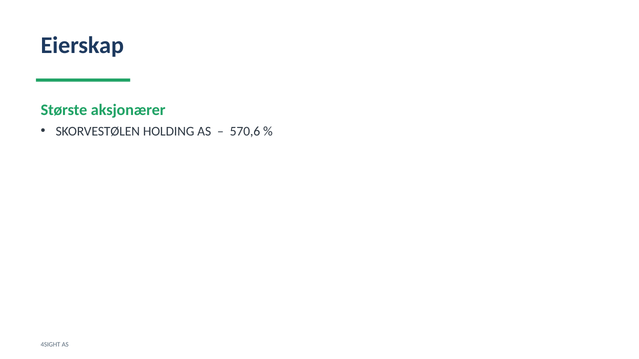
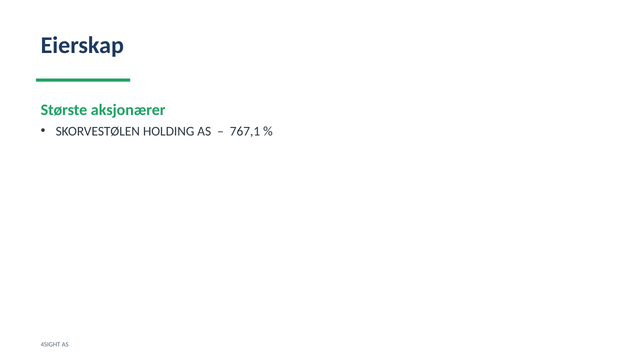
570,6: 570,6 -> 767,1
